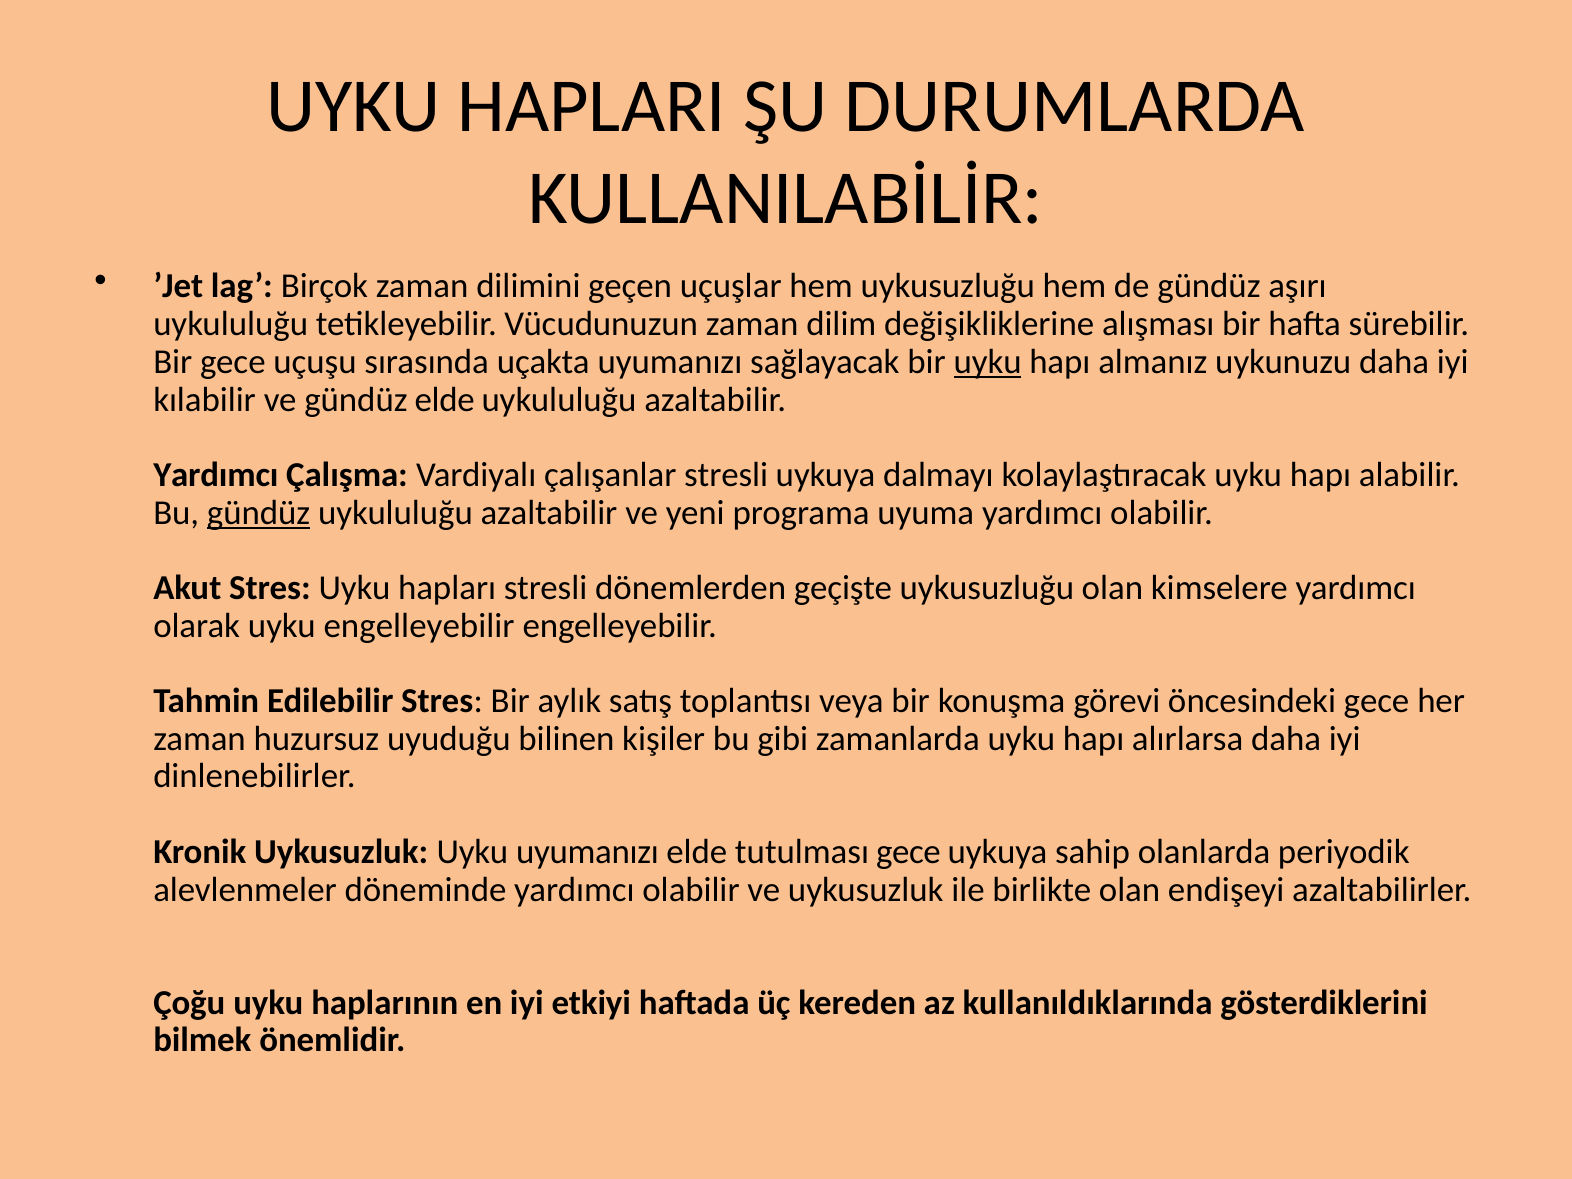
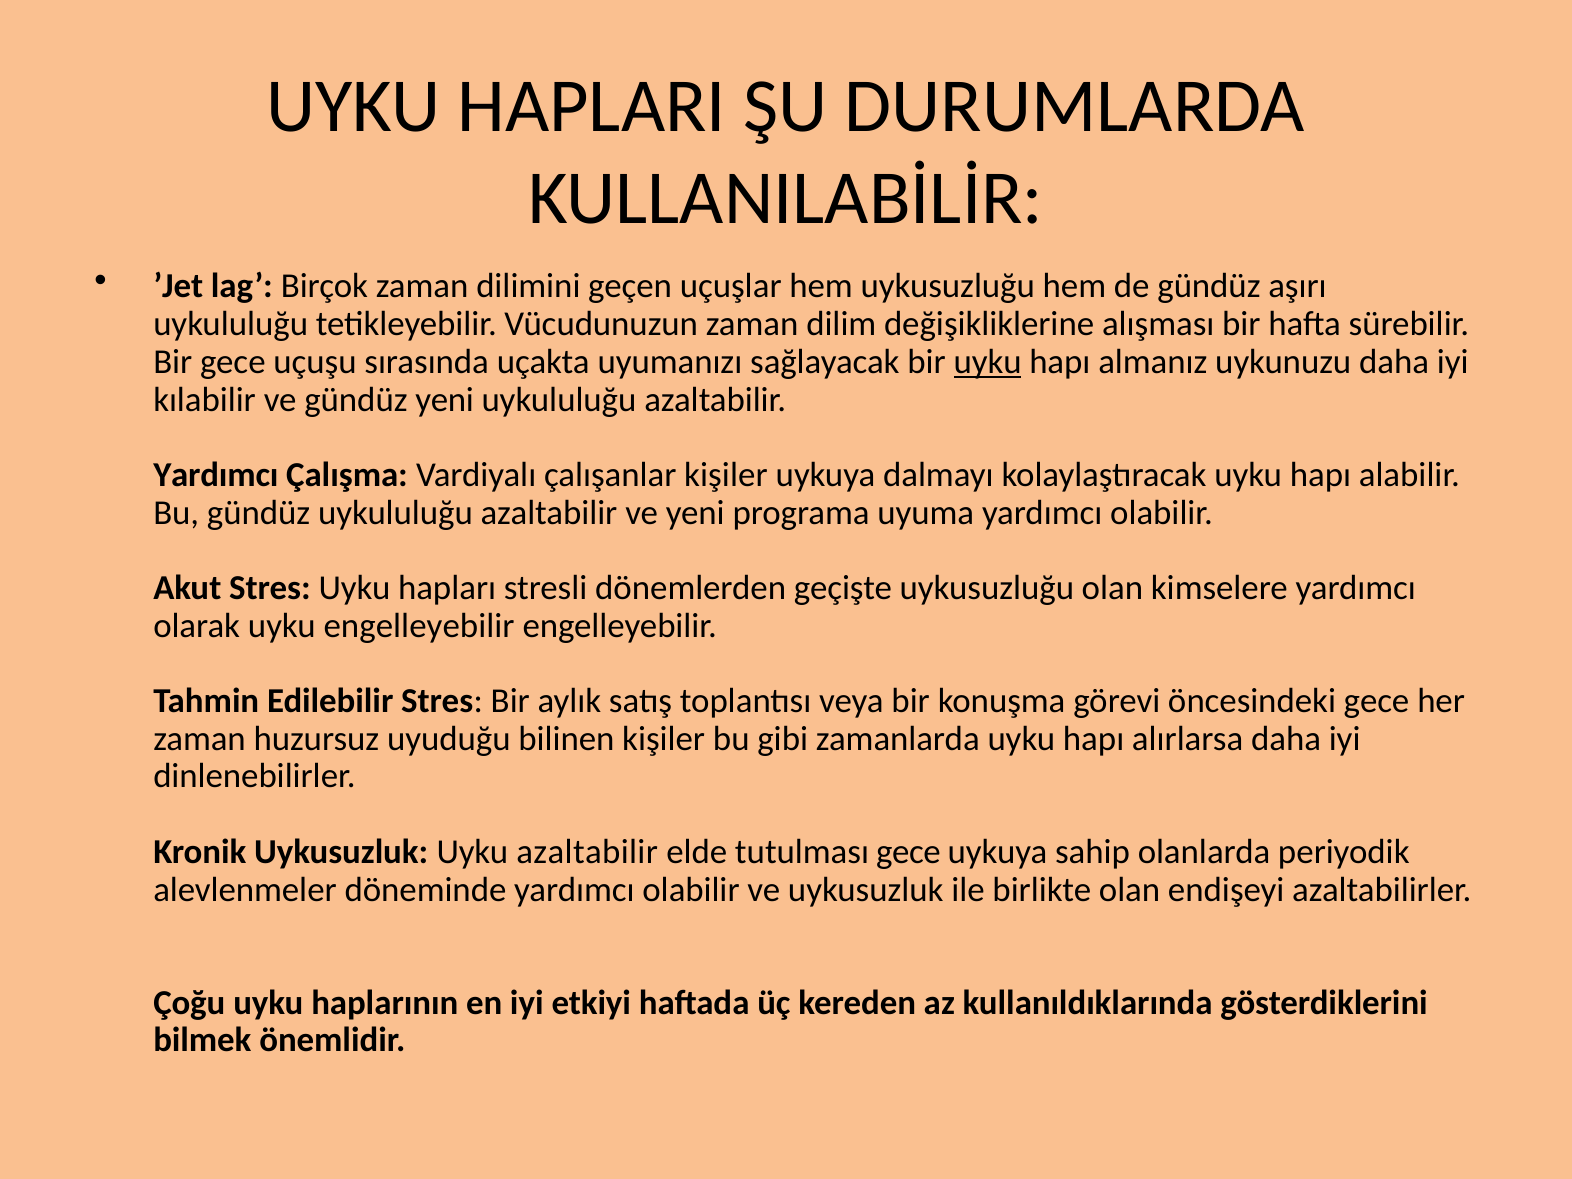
gündüz elde: elde -> yeni
çalışanlar stresli: stresli -> kişiler
gündüz at (259, 513) underline: present -> none
Uyku uyumanızı: uyumanızı -> azaltabilir
